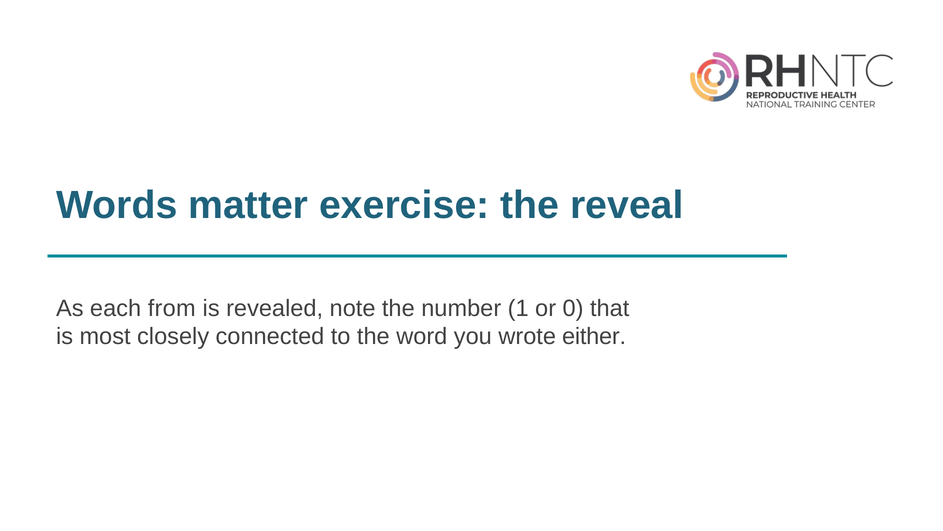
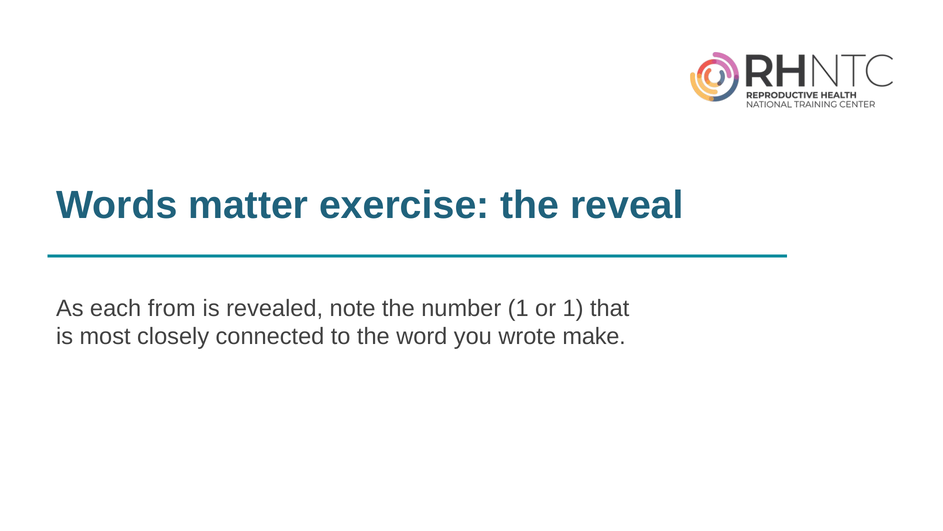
or 0: 0 -> 1
either: either -> make
